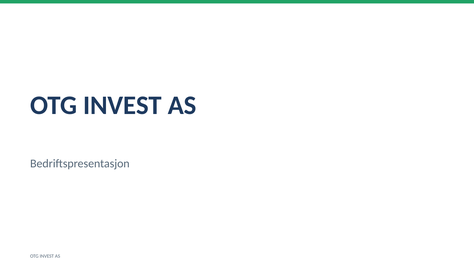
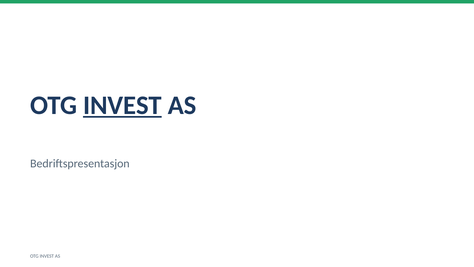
INVEST at (122, 105) underline: none -> present
